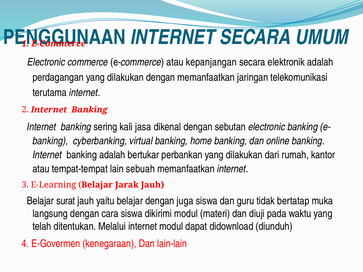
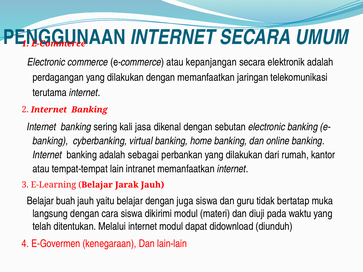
bertukar: bertukar -> sebagai
sebuah: sebuah -> intranet
surat: surat -> buah
